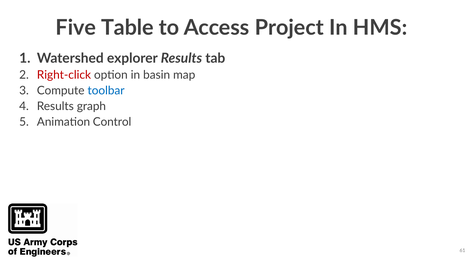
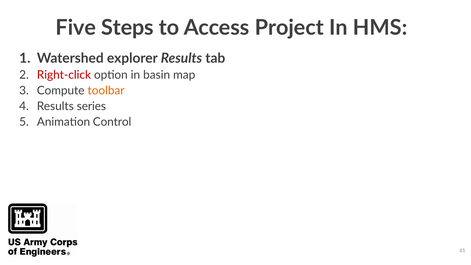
Table: Table -> Steps
toolbar colour: blue -> orange
graph: graph -> series
